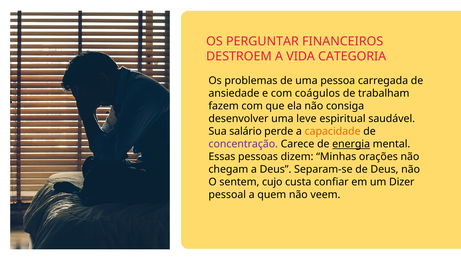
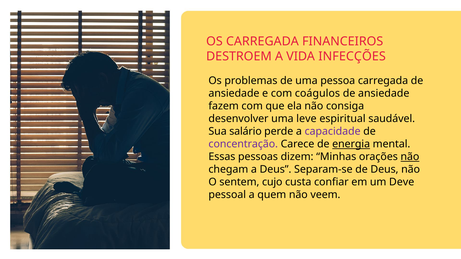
OS PERGUNTAR: PERGUNTAR -> CARREGADA
CATEGORIA: CATEGORIA -> INFECÇÕES
trabalham at (384, 93): trabalham -> ansiedade
capacidade colour: orange -> purple
não at (410, 157) underline: none -> present
Dizer: Dizer -> Deve
